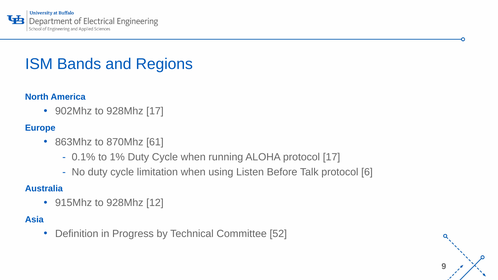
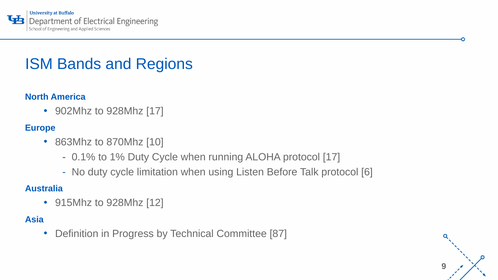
61: 61 -> 10
52: 52 -> 87
